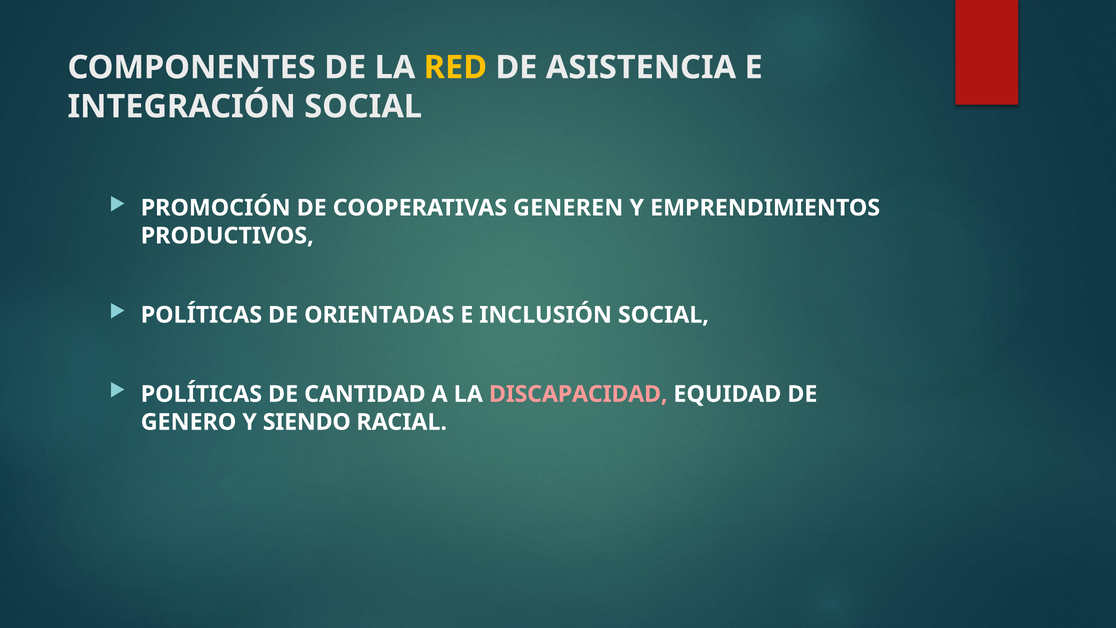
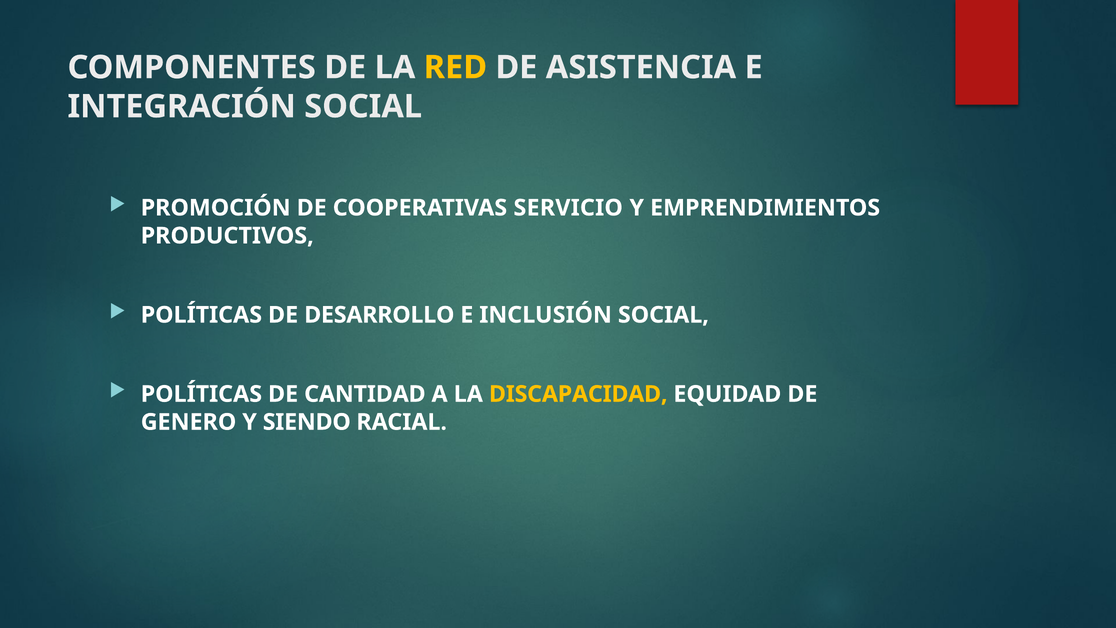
GENEREN: GENEREN -> SERVICIO
ORIENTADAS: ORIENTADAS -> DESARROLLO
DISCAPACIDAD colour: pink -> yellow
